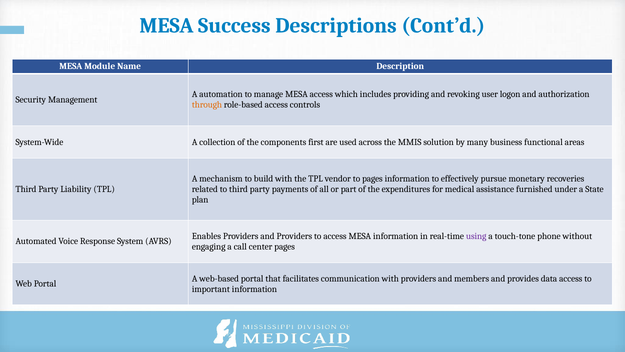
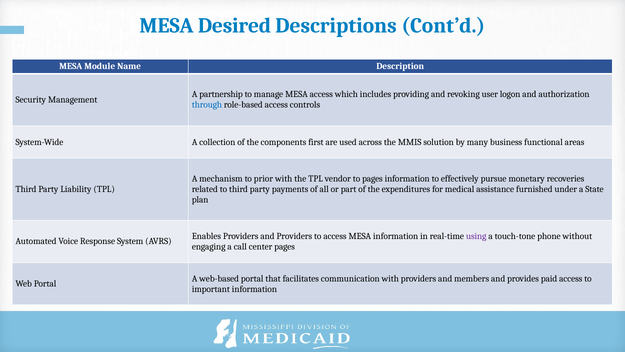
Success: Success -> Desired
automation: automation -> partnership
through colour: orange -> blue
build: build -> prior
data: data -> paid
